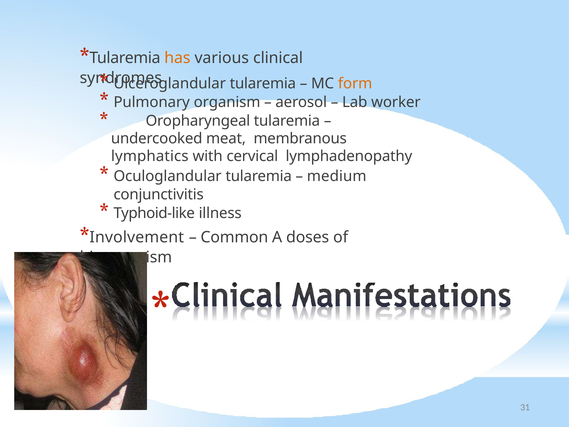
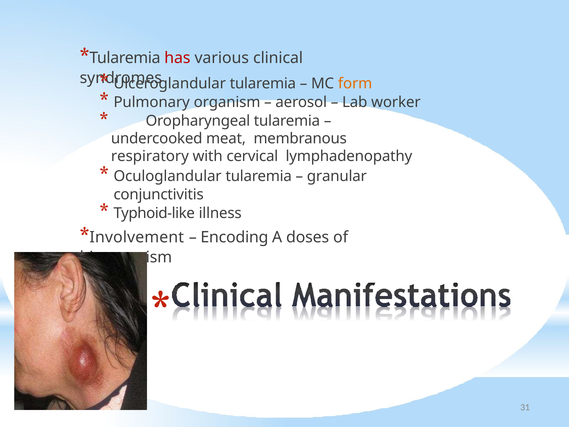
has colour: orange -> red
lymphatics: lymphatics -> respiratory
medium: medium -> granular
Common: Common -> Encoding
